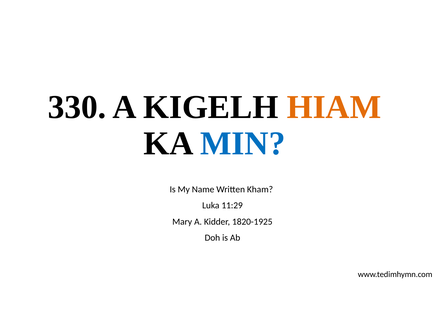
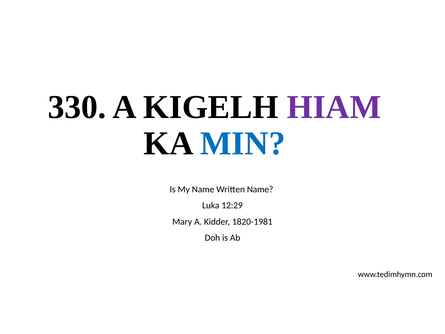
HIAM colour: orange -> purple
Written Kham: Kham -> Name
11:29: 11:29 -> 12:29
1820-1925: 1820-1925 -> 1820-1981
